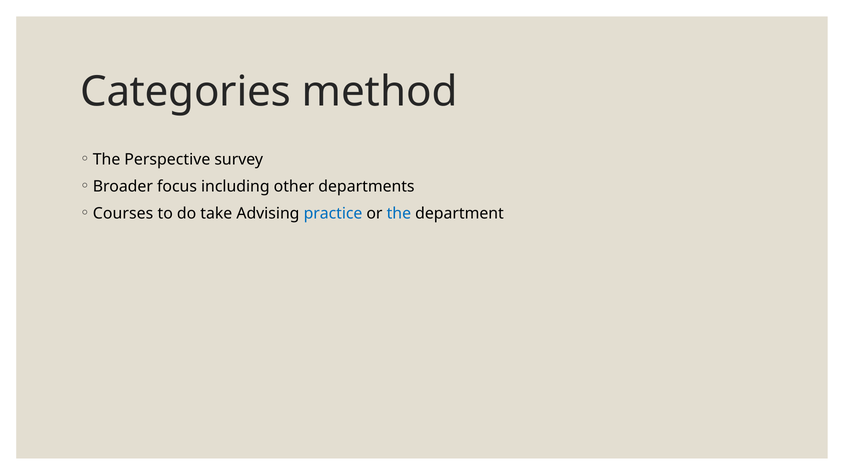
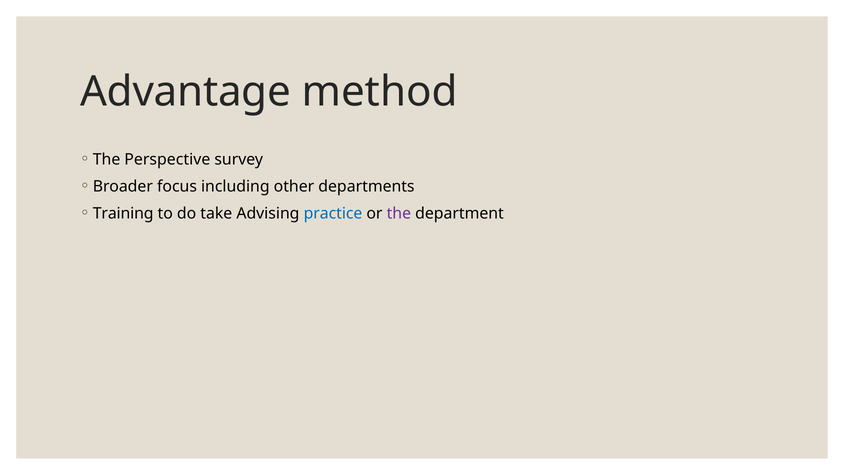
Categories: Categories -> Advantage
Courses: Courses -> Training
the at (399, 213) colour: blue -> purple
